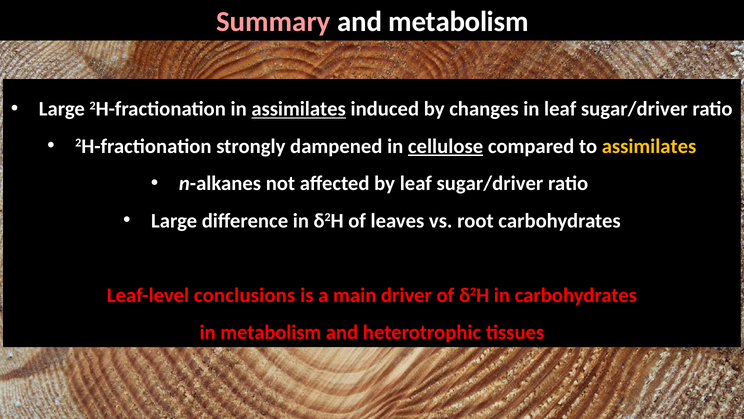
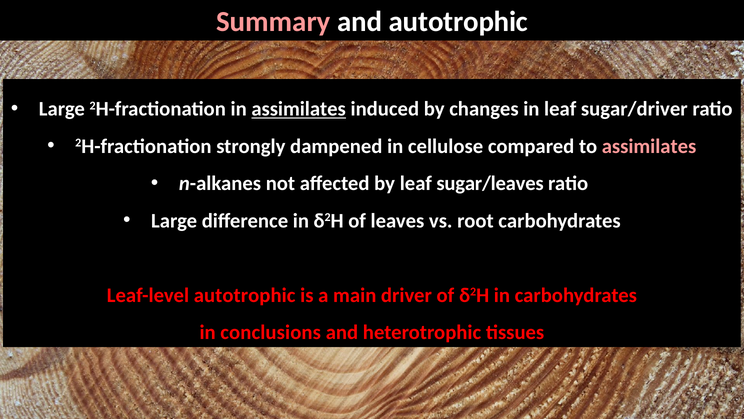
and metabolism: metabolism -> autotrophic
cellulose underline: present -> none
assimilates at (649, 146) colour: yellow -> pink
by leaf sugar/driver: sugar/driver -> sugar/leaves
Leaf-level conclusions: conclusions -> autotrophic
in metabolism: metabolism -> conclusions
